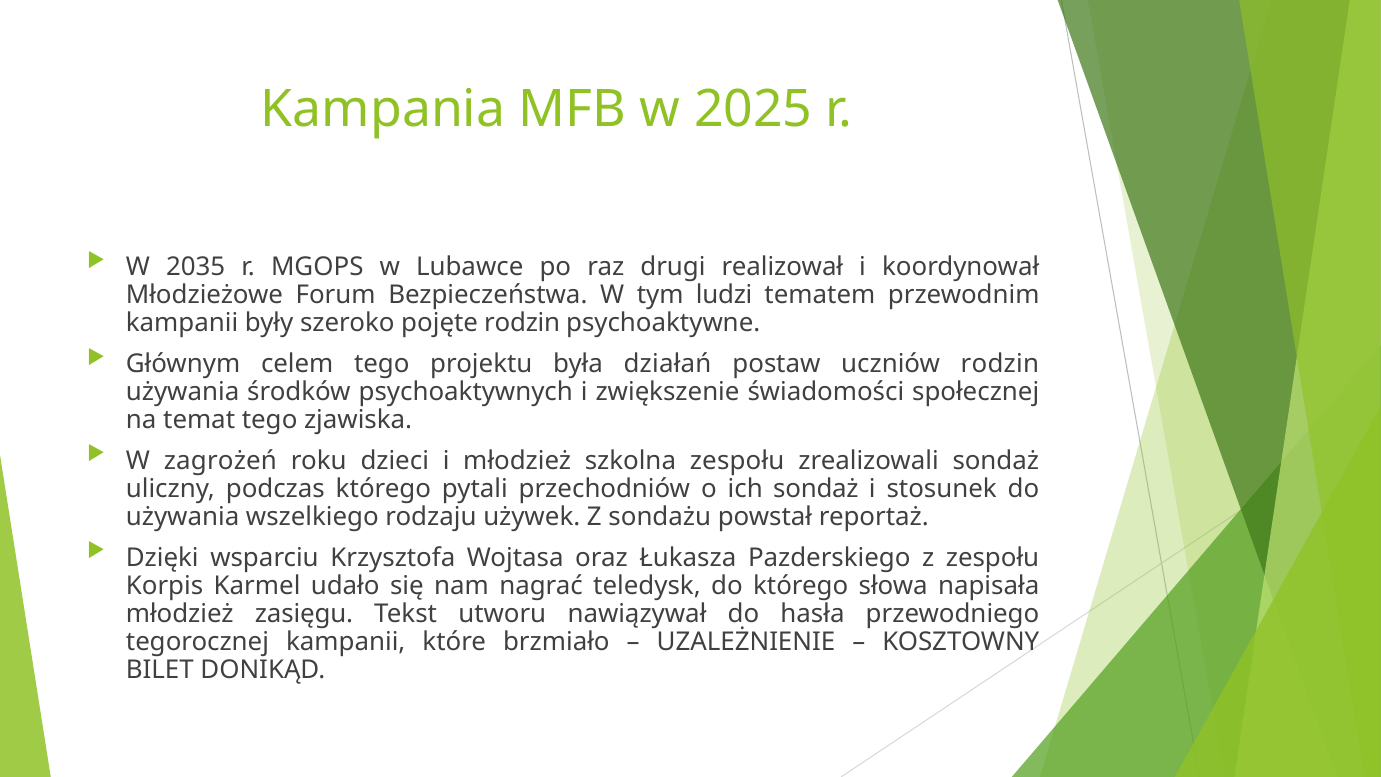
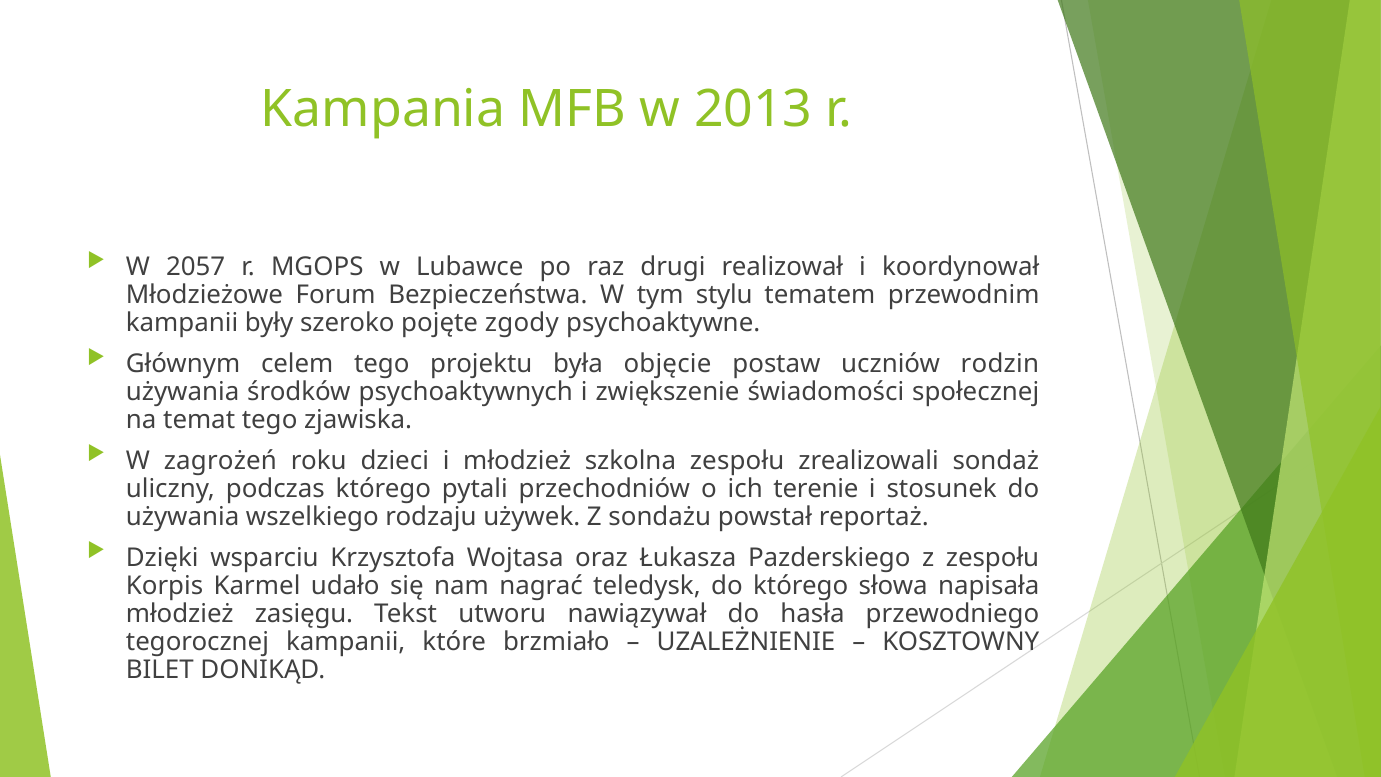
2025: 2025 -> 2013
2035: 2035 -> 2057
ludzi: ludzi -> stylu
pojęte rodzin: rodzin -> zgody
działań: działań -> objęcie
ich sondaż: sondaż -> terenie
